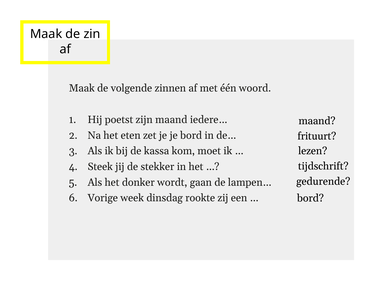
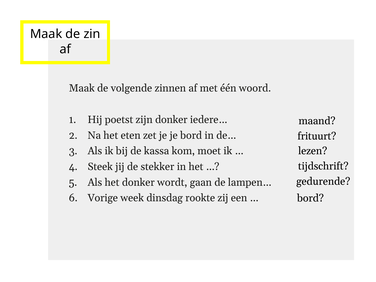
zijn maand: maand -> donker
